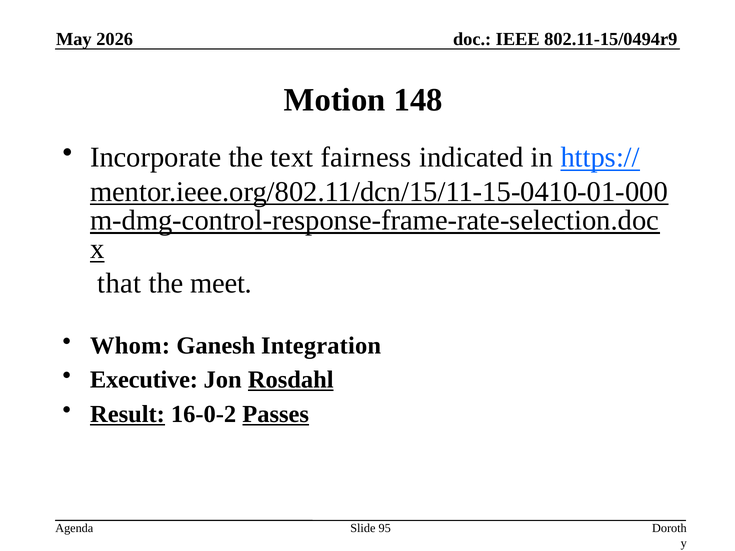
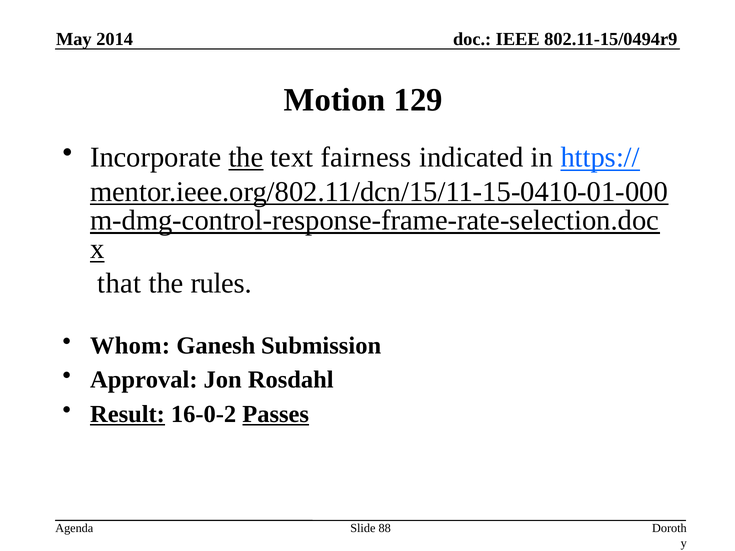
2026: 2026 -> 2014
148: 148 -> 129
the at (246, 158) underline: none -> present
meet: meet -> rules
Integration: Integration -> Submission
Executive: Executive -> Approval
Rosdahl underline: present -> none
95: 95 -> 88
